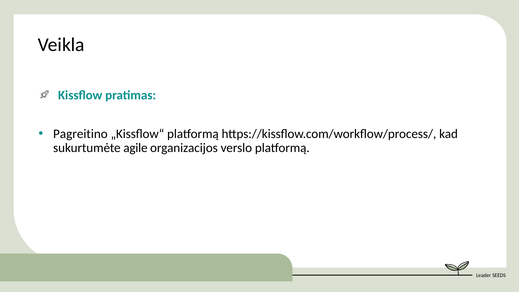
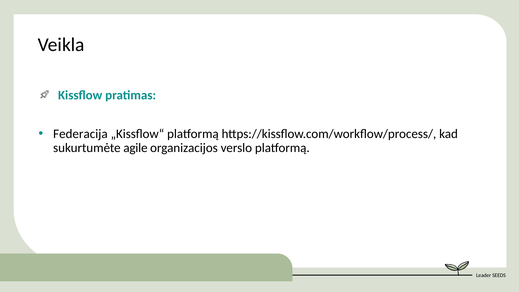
Pagreitino: Pagreitino -> Federacija
